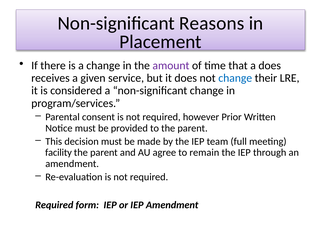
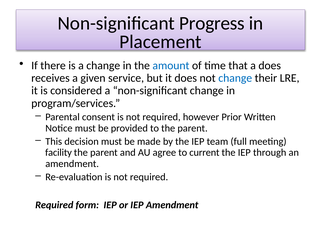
Reasons: Reasons -> Progress
amount colour: purple -> blue
remain: remain -> current
